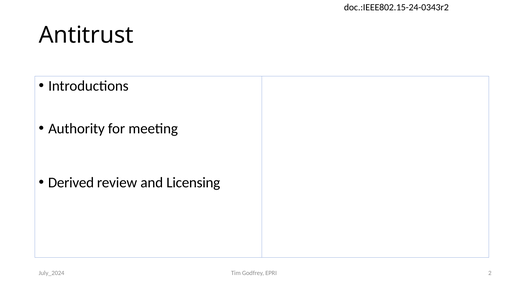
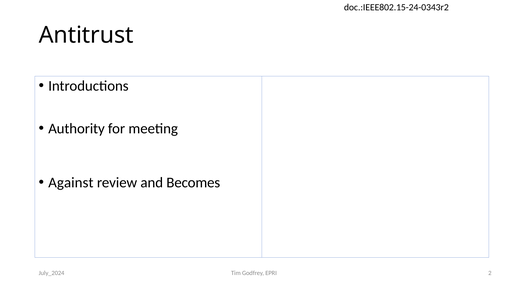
Derived: Derived -> Against
Licensing: Licensing -> Becomes
